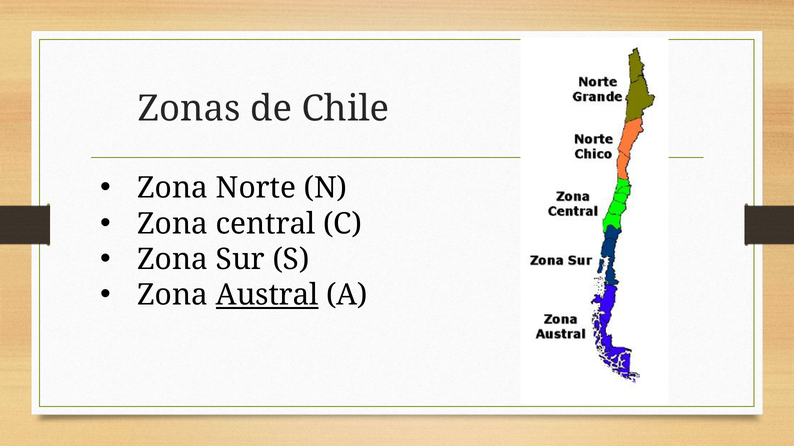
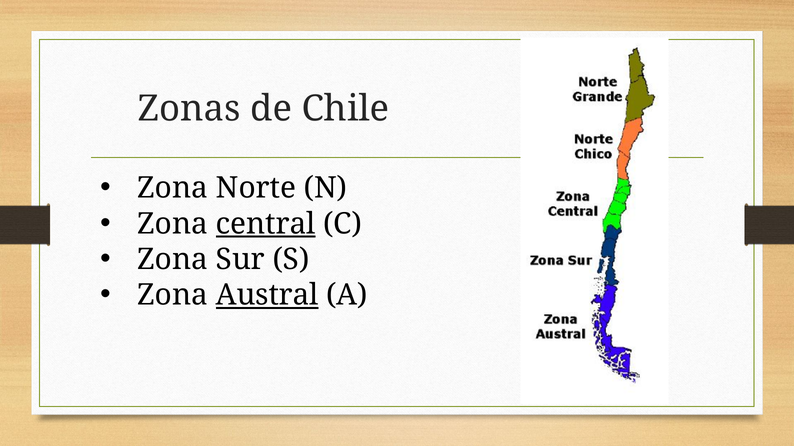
central underline: none -> present
